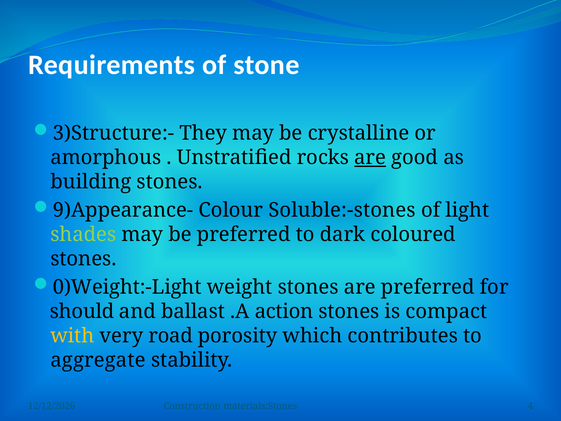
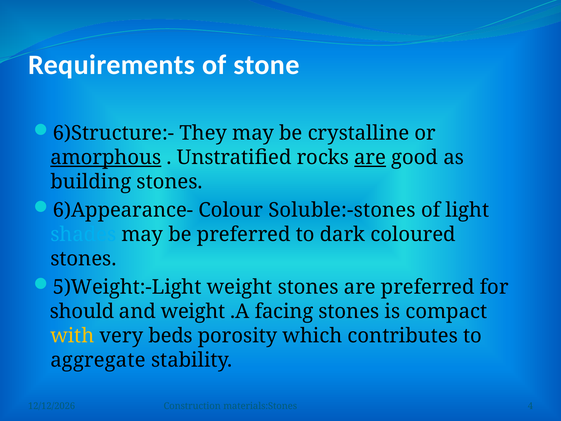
3)Structure:-: 3)Structure:- -> 6)Structure:-
amorphous underline: none -> present
9)Appearance-: 9)Appearance- -> 6)Appearance-
shades colour: light green -> light blue
0)Weight:-Light: 0)Weight:-Light -> 5)Weight:-Light
and ballast: ballast -> weight
action: action -> facing
road: road -> beds
